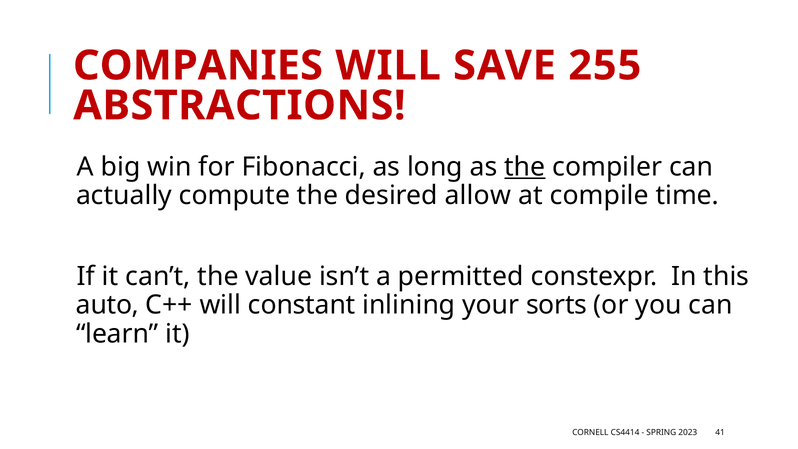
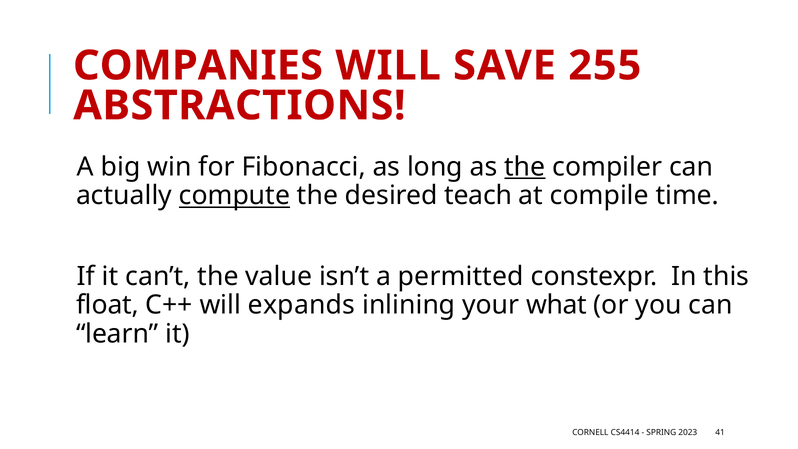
compute underline: none -> present
allow: allow -> teach
auto: auto -> float
constant: constant -> expands
sorts: sorts -> what
